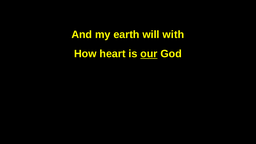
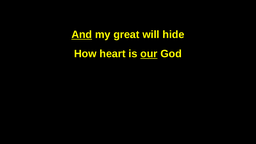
And underline: none -> present
earth: earth -> great
with: with -> hide
